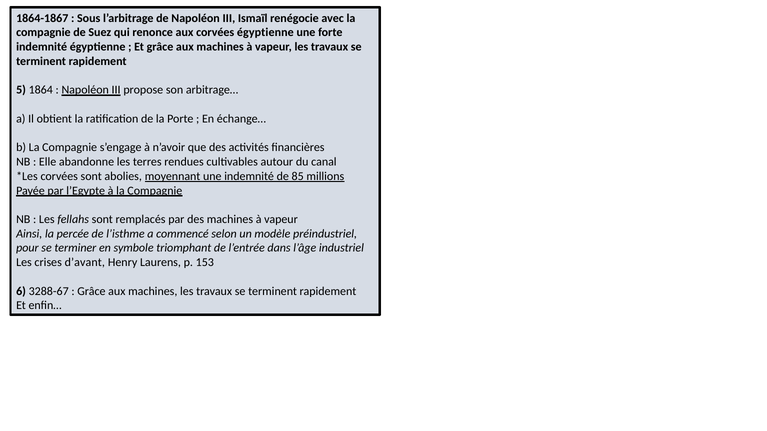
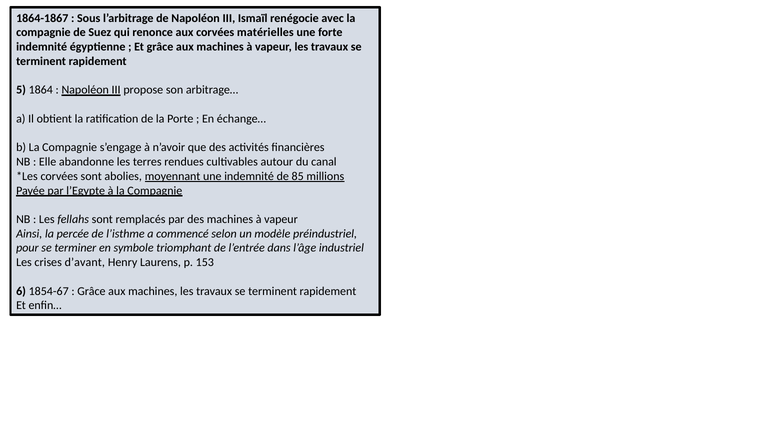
corvées égyptienne: égyptienne -> matérielles
3288-67: 3288-67 -> 1854-67
